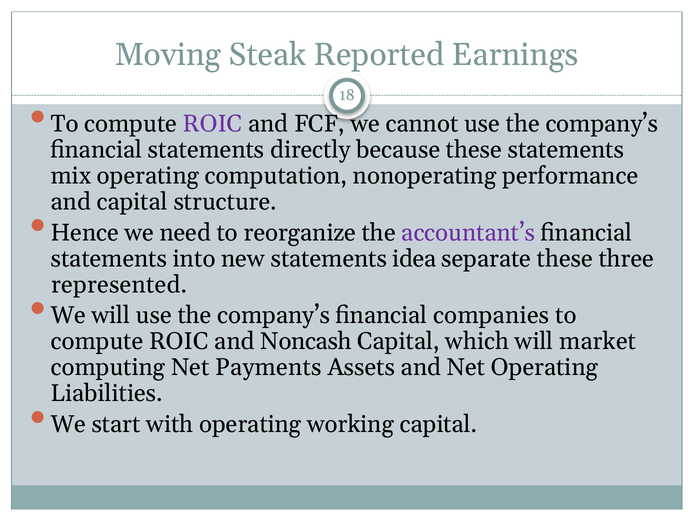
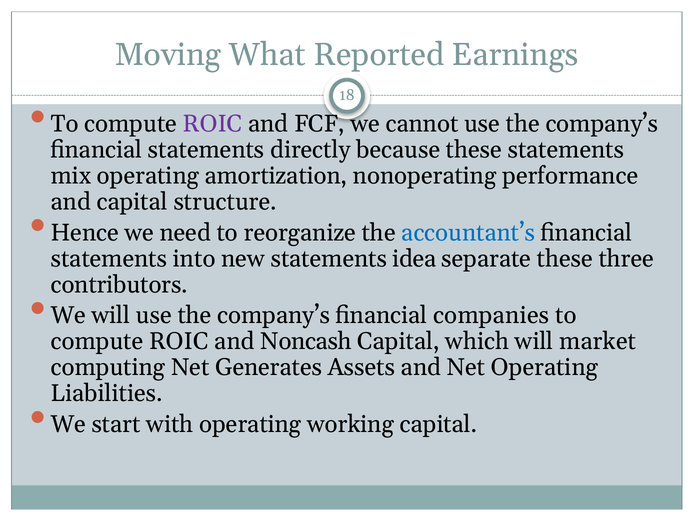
Steak: Steak -> What
computation: computation -> amortization
accountant’s colour: purple -> blue
represented: represented -> contributors
Payments: Payments -> Generates
